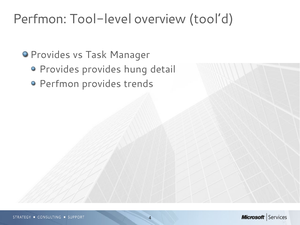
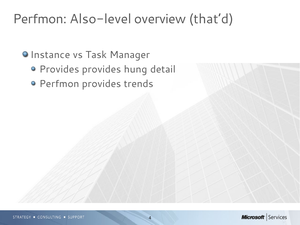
Tool-level: Tool-level -> Also-level
tool’d: tool’d -> that’d
Provides at (50, 55): Provides -> Instance
